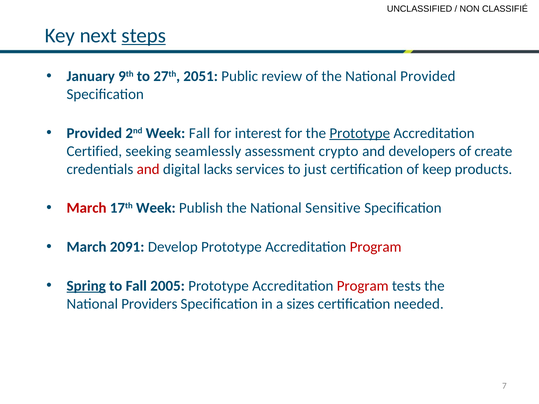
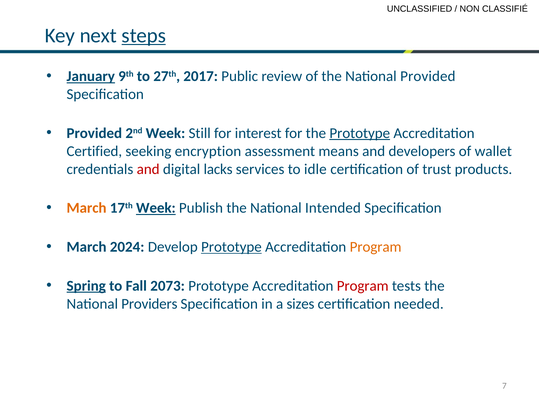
January underline: none -> present
2051: 2051 -> 2017
Week Fall: Fall -> Still
seamlessly: seamlessly -> encryption
crypto: crypto -> means
create: create -> wallet
just: just -> idle
keep: keep -> trust
March at (87, 208) colour: red -> orange
Week at (156, 208) underline: none -> present
Sensitive: Sensitive -> Intended
2091: 2091 -> 2024
Prototype at (231, 247) underline: none -> present
Program at (376, 247) colour: red -> orange
2005: 2005 -> 2073
